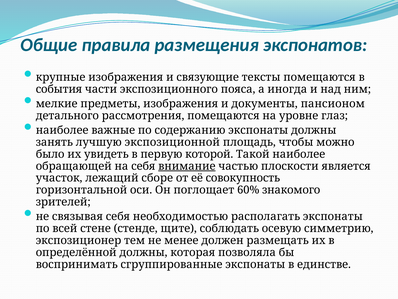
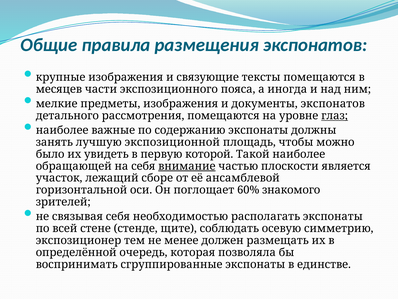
события: события -> месяцев
документы пансионом: пансионом -> экспонатов
глаз underline: none -> present
совокупность: совокупность -> ансамблевой
определённой должны: должны -> очередь
